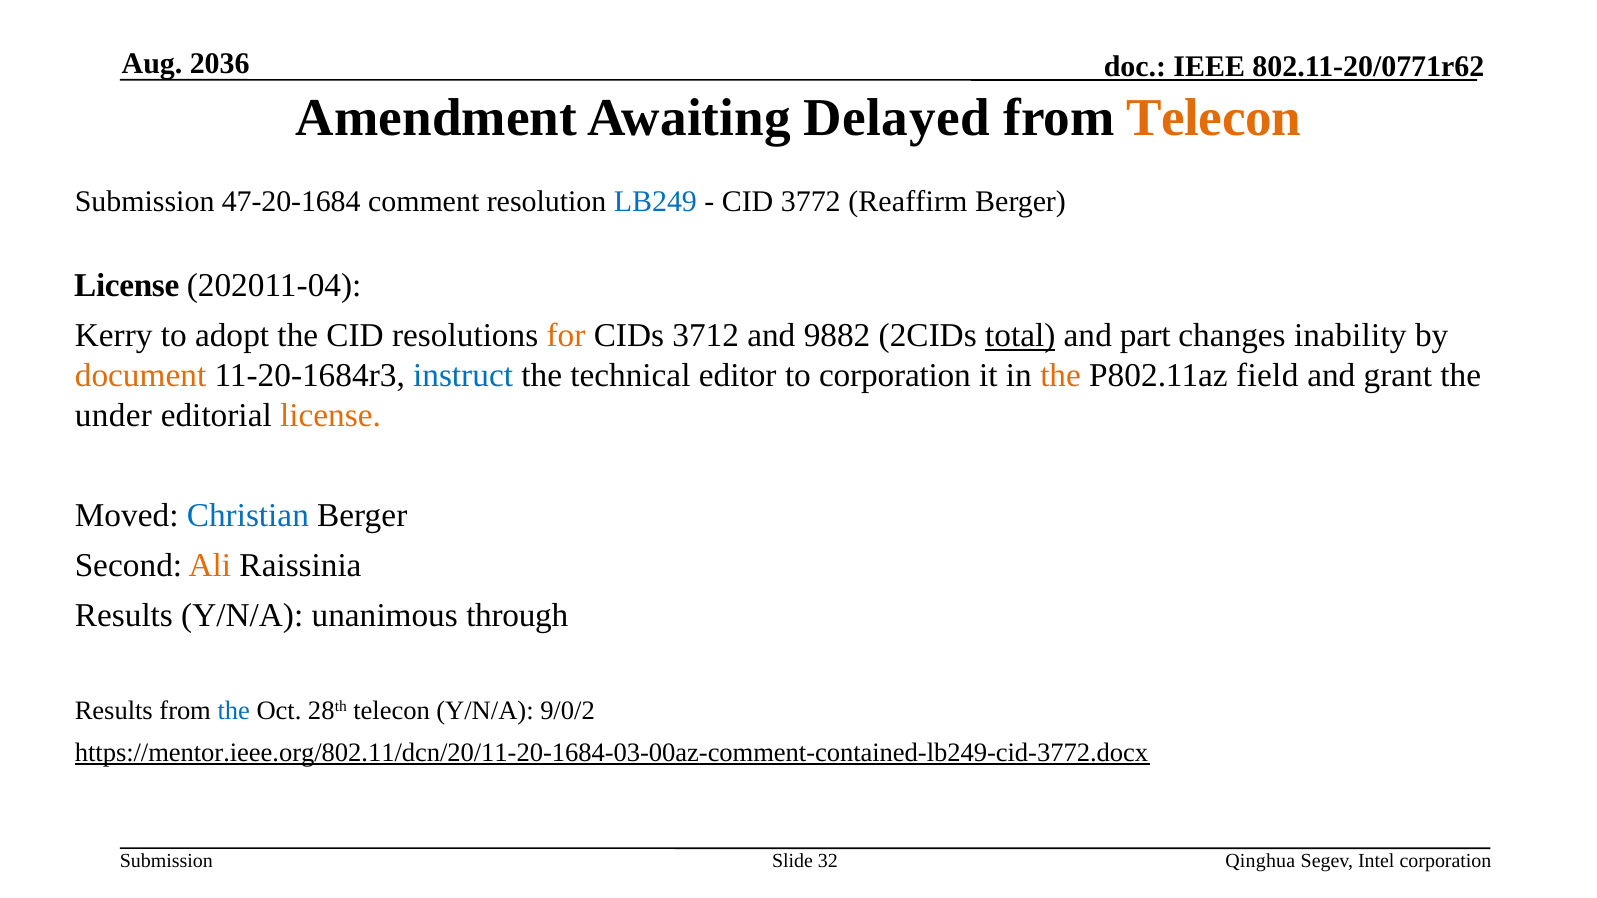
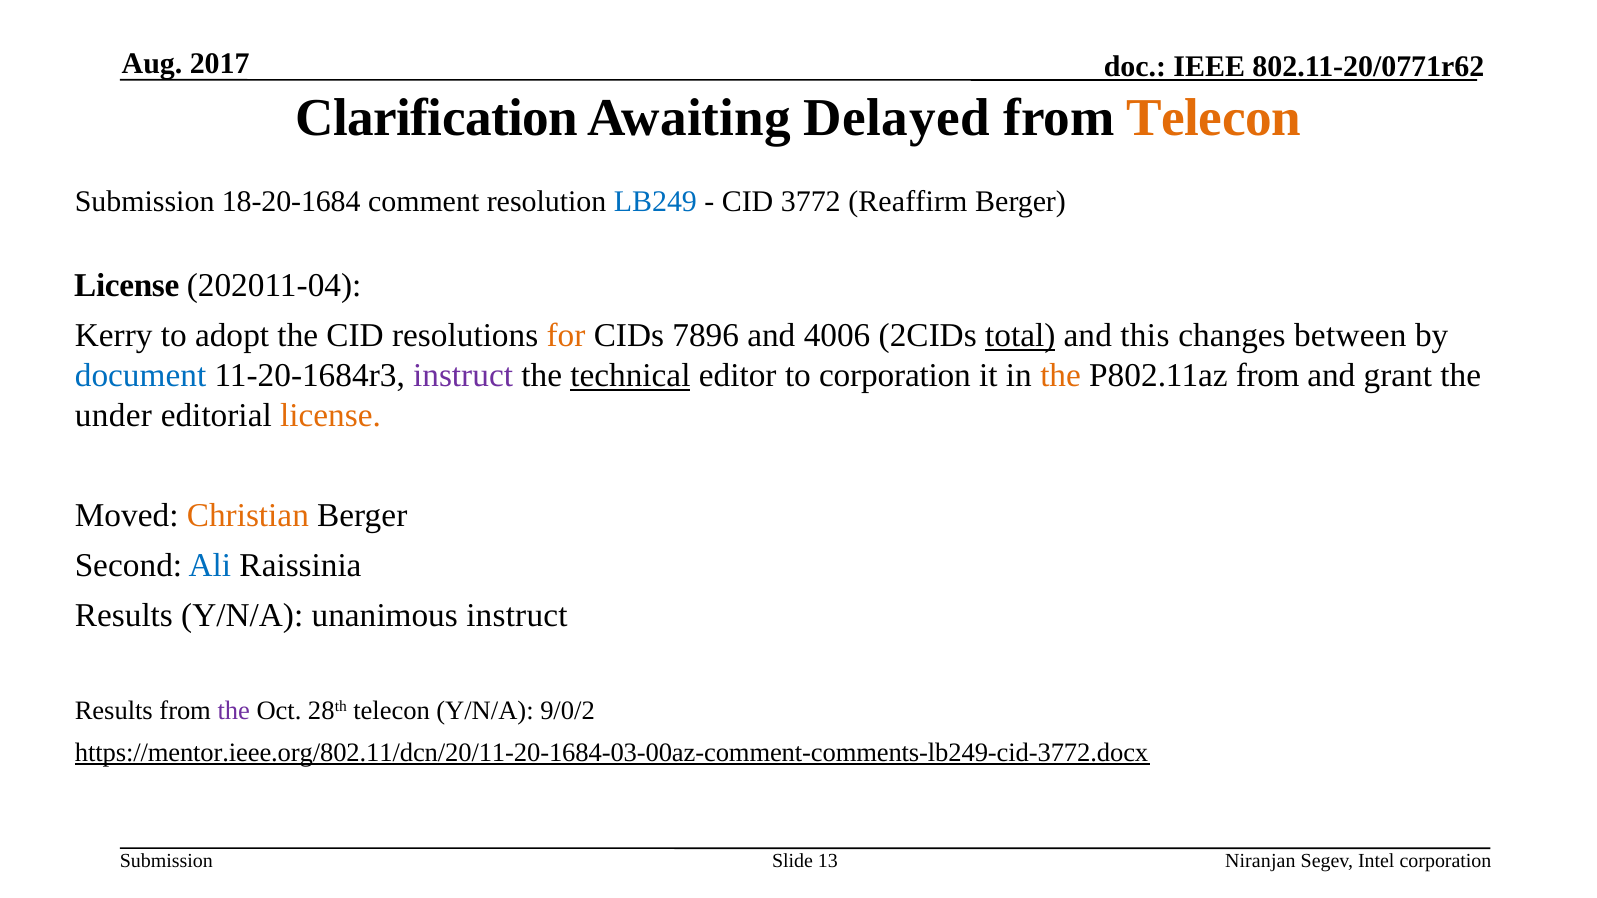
2036: 2036 -> 2017
Amendment: Amendment -> Clarification
47-20-1684: 47-20-1684 -> 18-20-1684
3712: 3712 -> 7896
9882: 9882 -> 4006
part: part -> this
inability: inability -> between
document colour: orange -> blue
instruct at (463, 376) colour: blue -> purple
technical underline: none -> present
P802.11az field: field -> from
Christian colour: blue -> orange
Ali colour: orange -> blue
unanimous through: through -> instruct
the at (234, 711) colour: blue -> purple
https://mentor.ieee.org/802.11/dcn/20/11-20-1684-03-00az-comment-contained-lb249-cid-3772.docx: https://mentor.ieee.org/802.11/dcn/20/11-20-1684-03-00az-comment-contained-lb249-cid-3772.docx -> https://mentor.ieee.org/802.11/dcn/20/11-20-1684-03-00az-comment-comments-lb249-cid-3772.docx
32: 32 -> 13
Qinghua: Qinghua -> Niranjan
